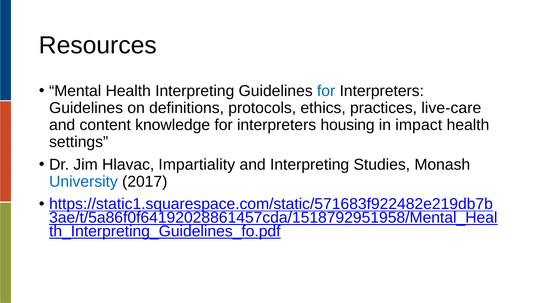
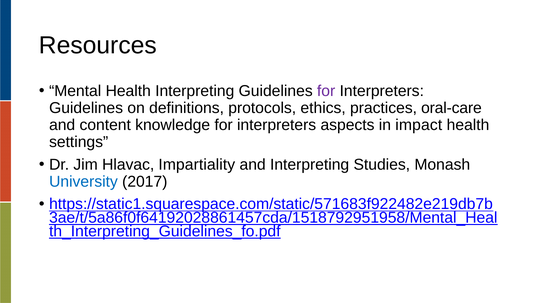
for at (326, 91) colour: blue -> purple
live-care: live-care -> oral-care
housing: housing -> aspects
